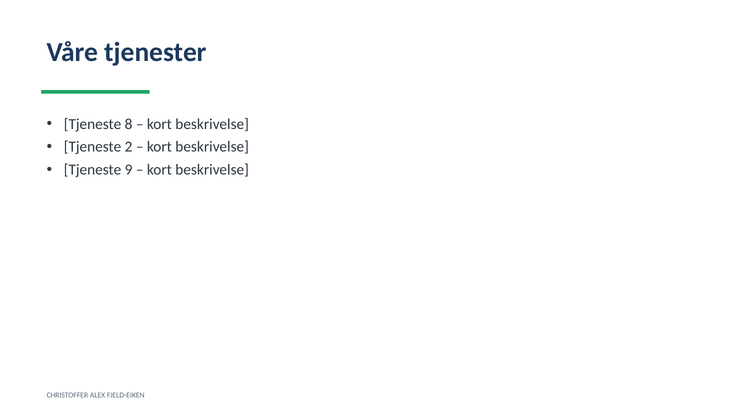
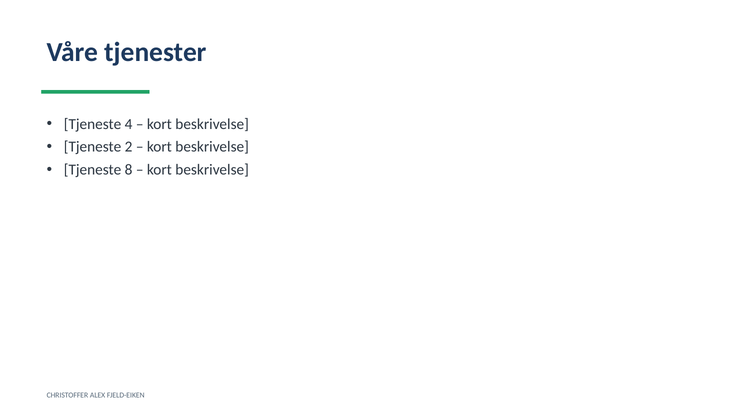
8: 8 -> 4
9: 9 -> 8
